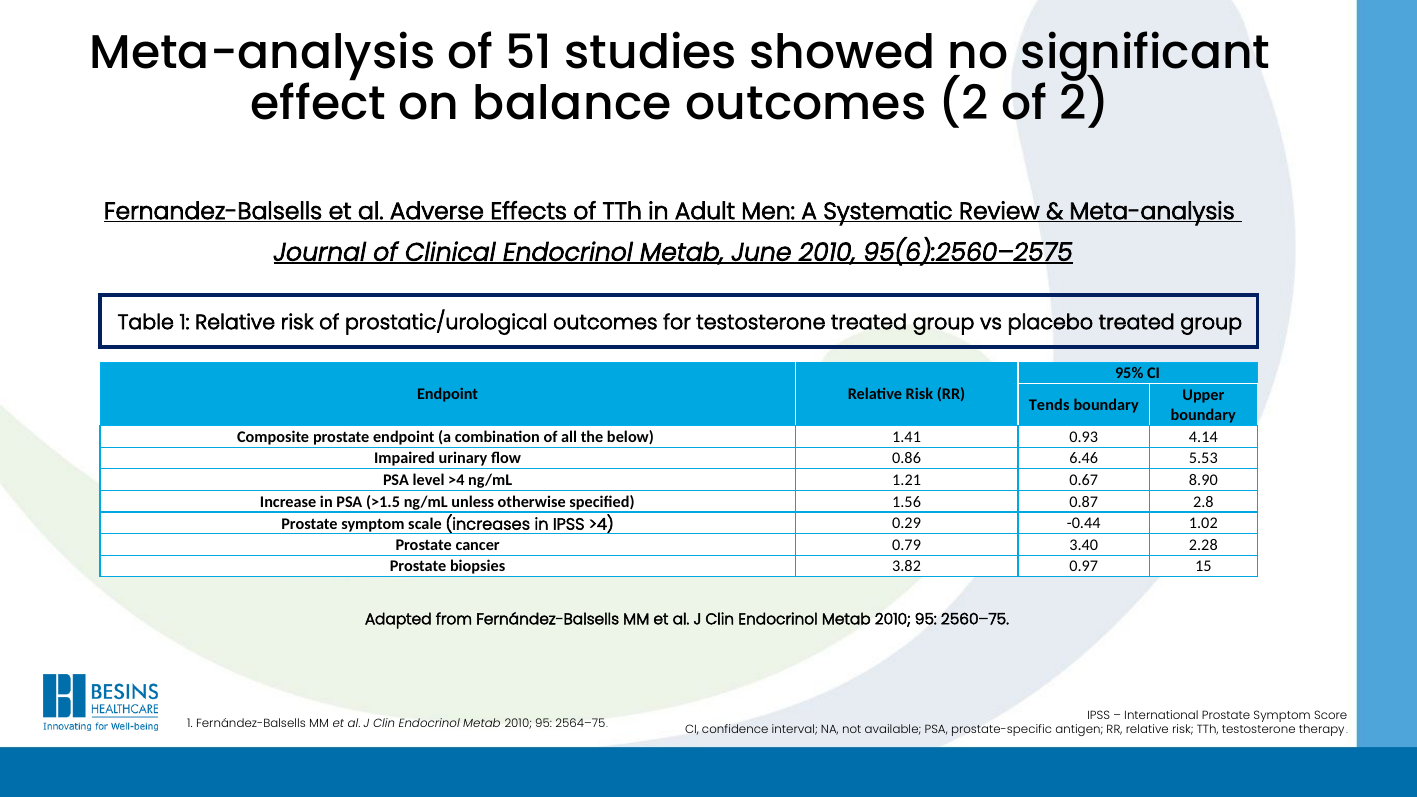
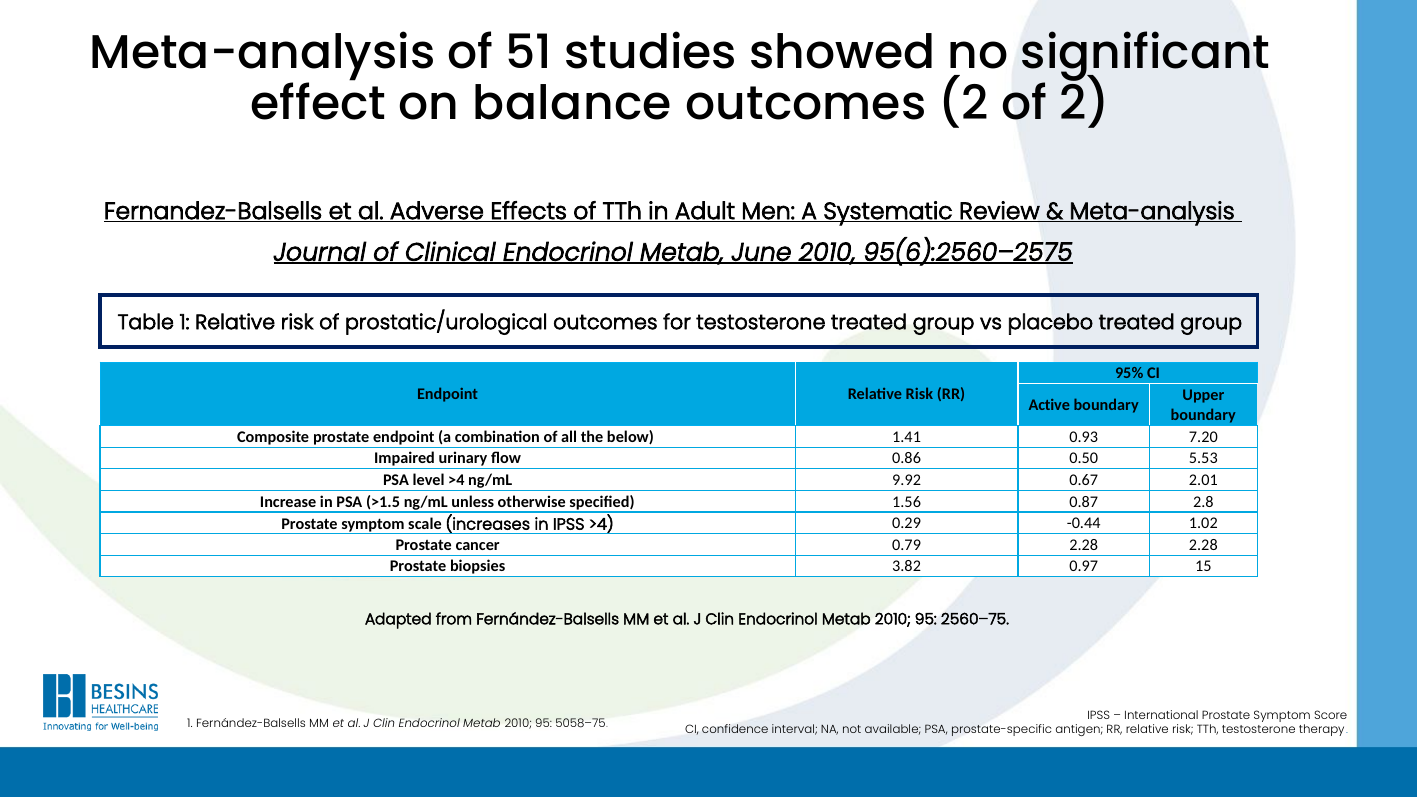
Tends: Tends -> Active
4.14: 4.14 -> 7.20
6.46: 6.46 -> 0.50
1.21: 1.21 -> 9.92
8.90: 8.90 -> 2.01
0.79 3.40: 3.40 -> 2.28
2564–75: 2564–75 -> 5058–75
